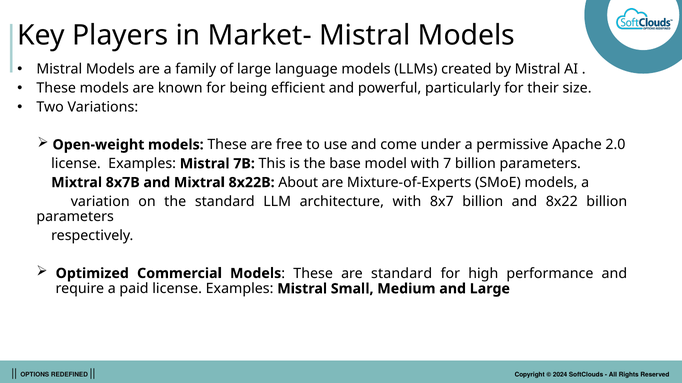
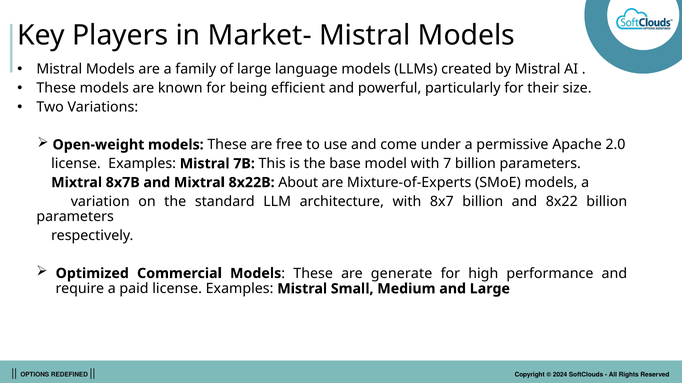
are standard: standard -> generate
